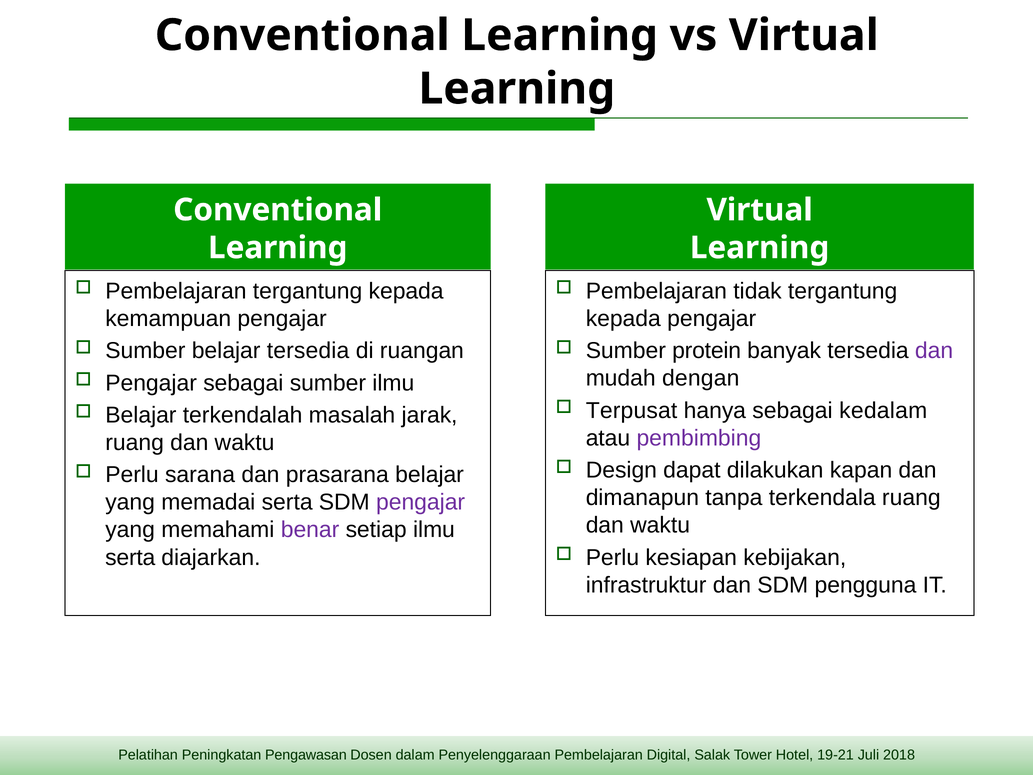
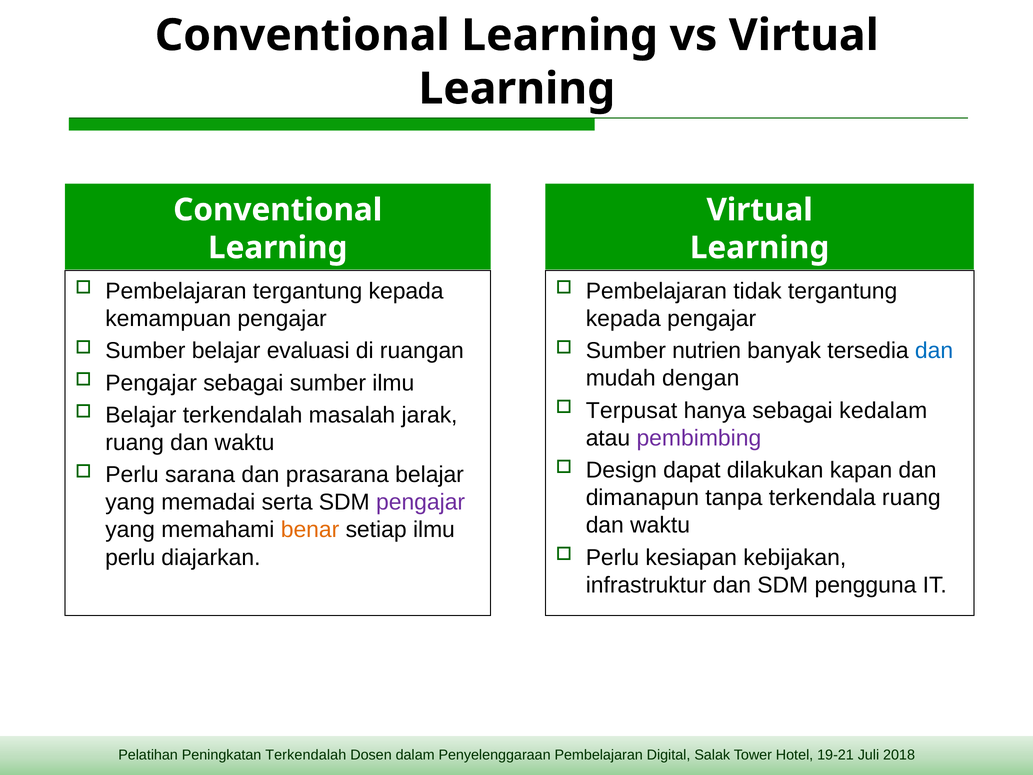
belajar tersedia: tersedia -> evaluasi
protein: protein -> nutrien
dan at (934, 351) colour: purple -> blue
benar colour: purple -> orange
serta at (130, 557): serta -> perlu
Pengawasan at (306, 755): Pengawasan -> Terkendalah
